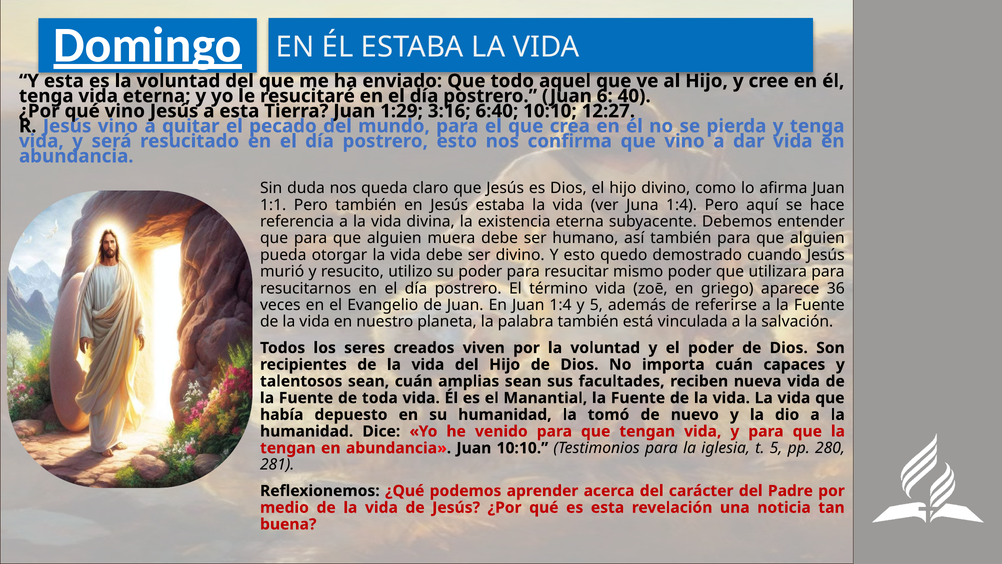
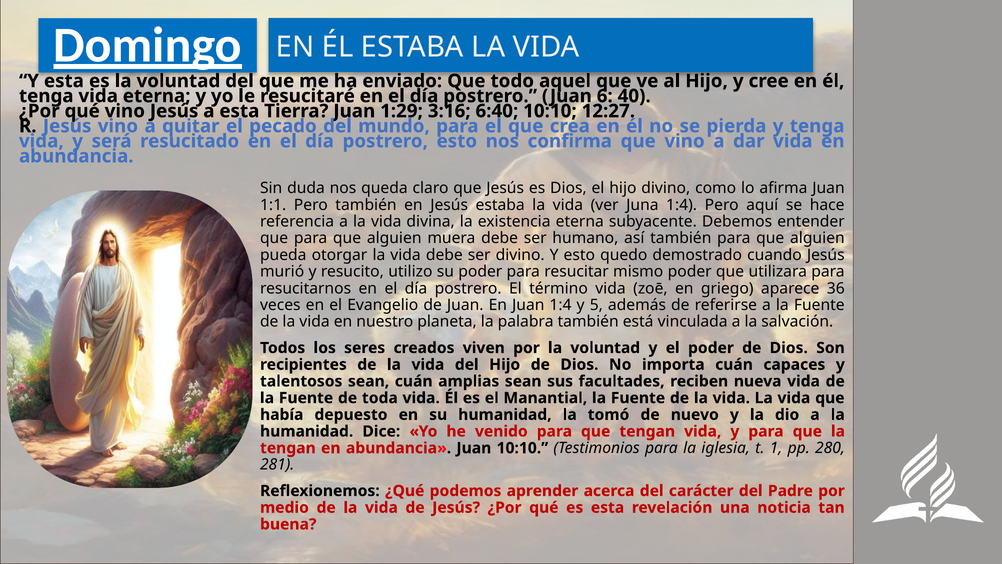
t 5: 5 -> 1
